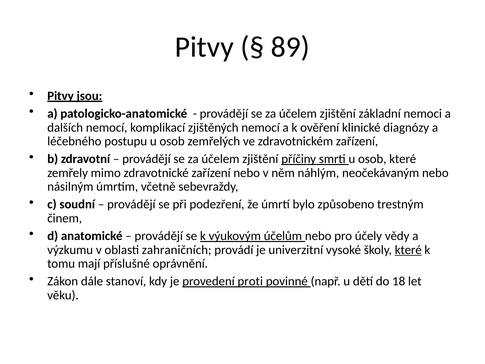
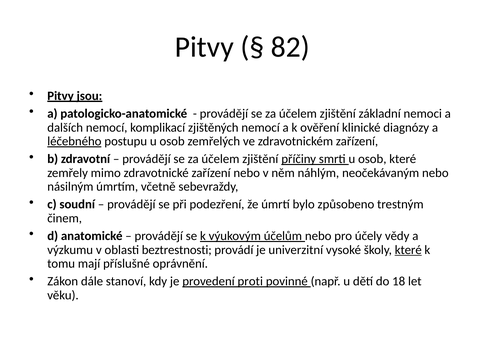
89: 89 -> 82
léčebného underline: none -> present
zahraničních: zahraničních -> beztrestnosti
